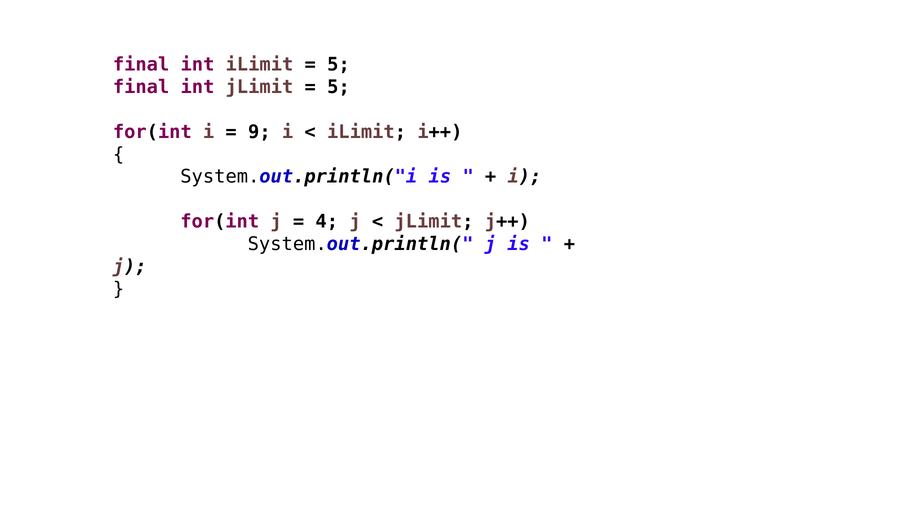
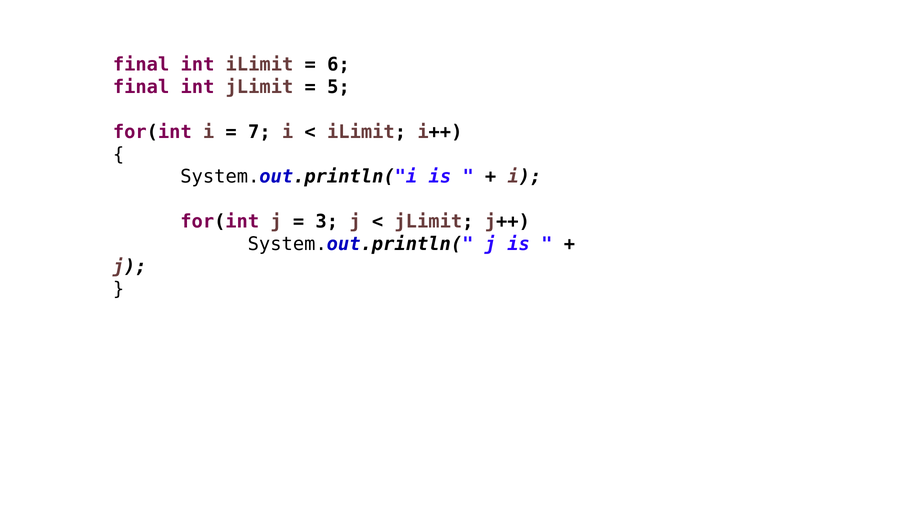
5 at (338, 65): 5 -> 6
9: 9 -> 7
4: 4 -> 3
